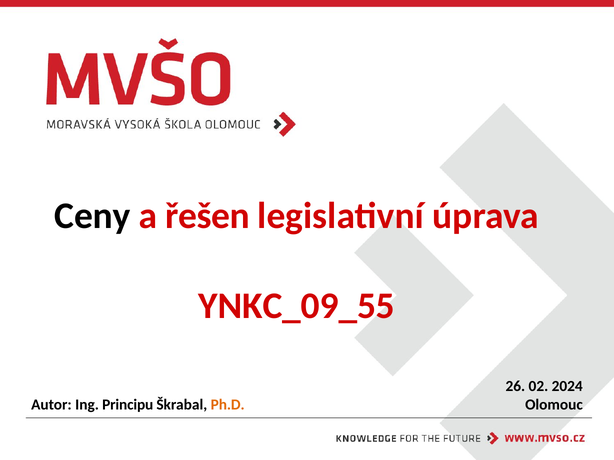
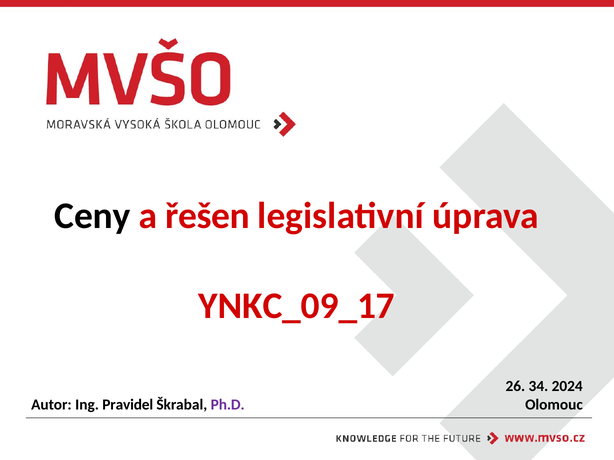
YNKC_09_55: YNKC_09_55 -> YNKC_09_17
02: 02 -> 34
Principu: Principu -> Pravidel
Ph.D colour: orange -> purple
